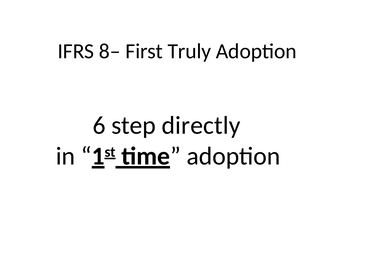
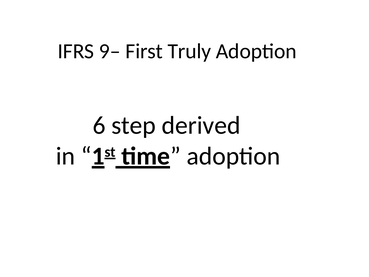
8–: 8– -> 9–
directly: directly -> derived
